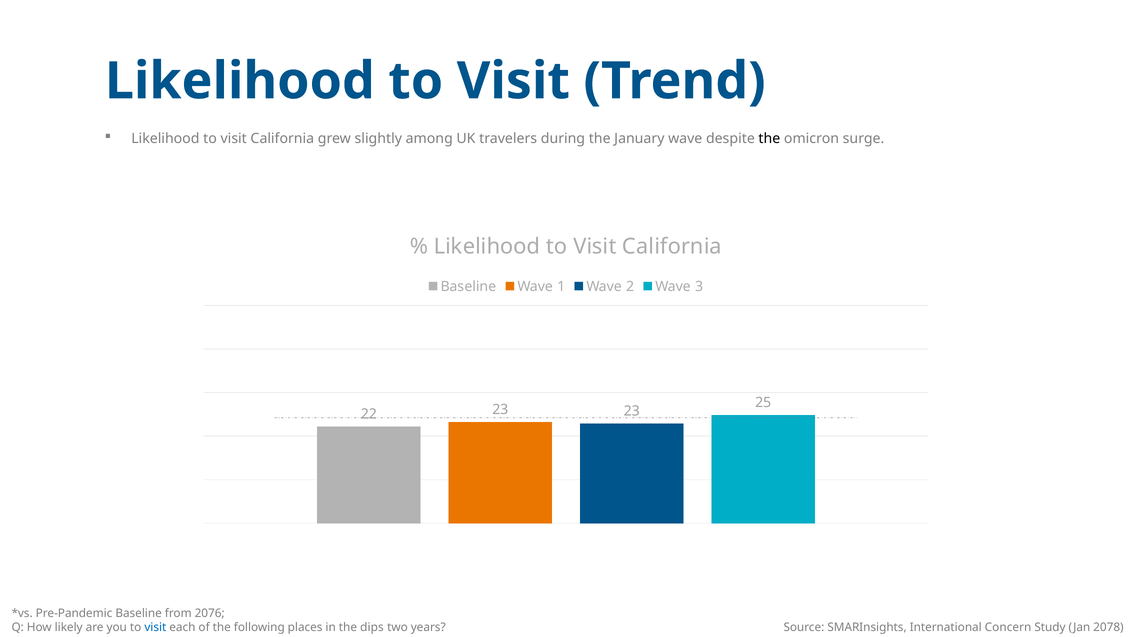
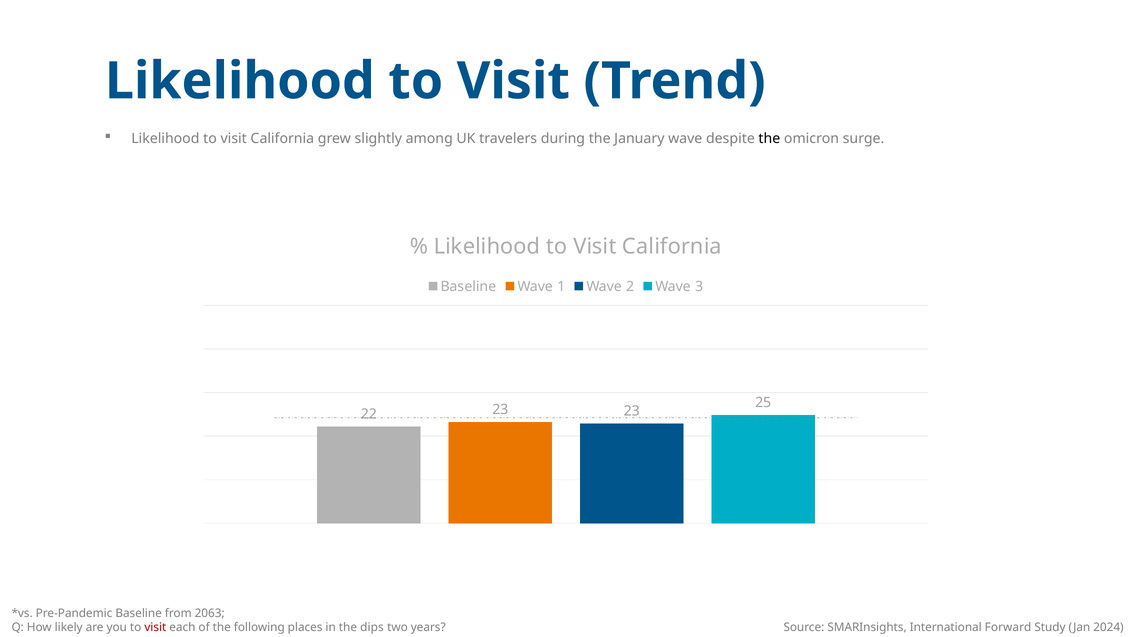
2076: 2076 -> 2063
visit at (155, 627) colour: blue -> red
Concern: Concern -> Forward
2078: 2078 -> 2024
